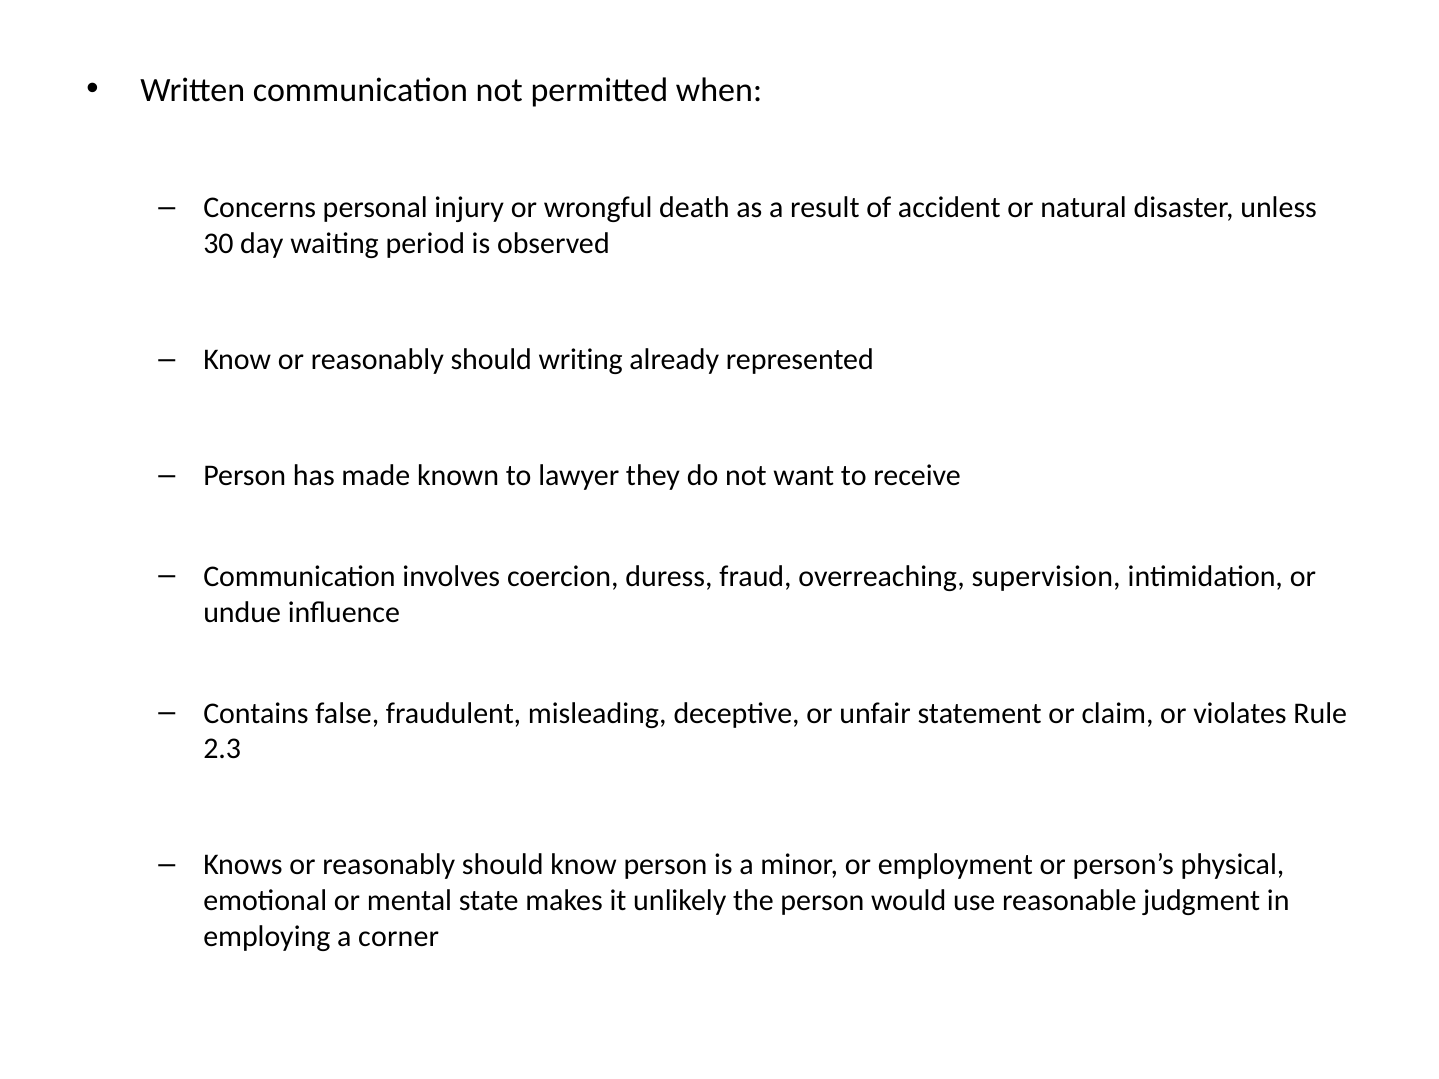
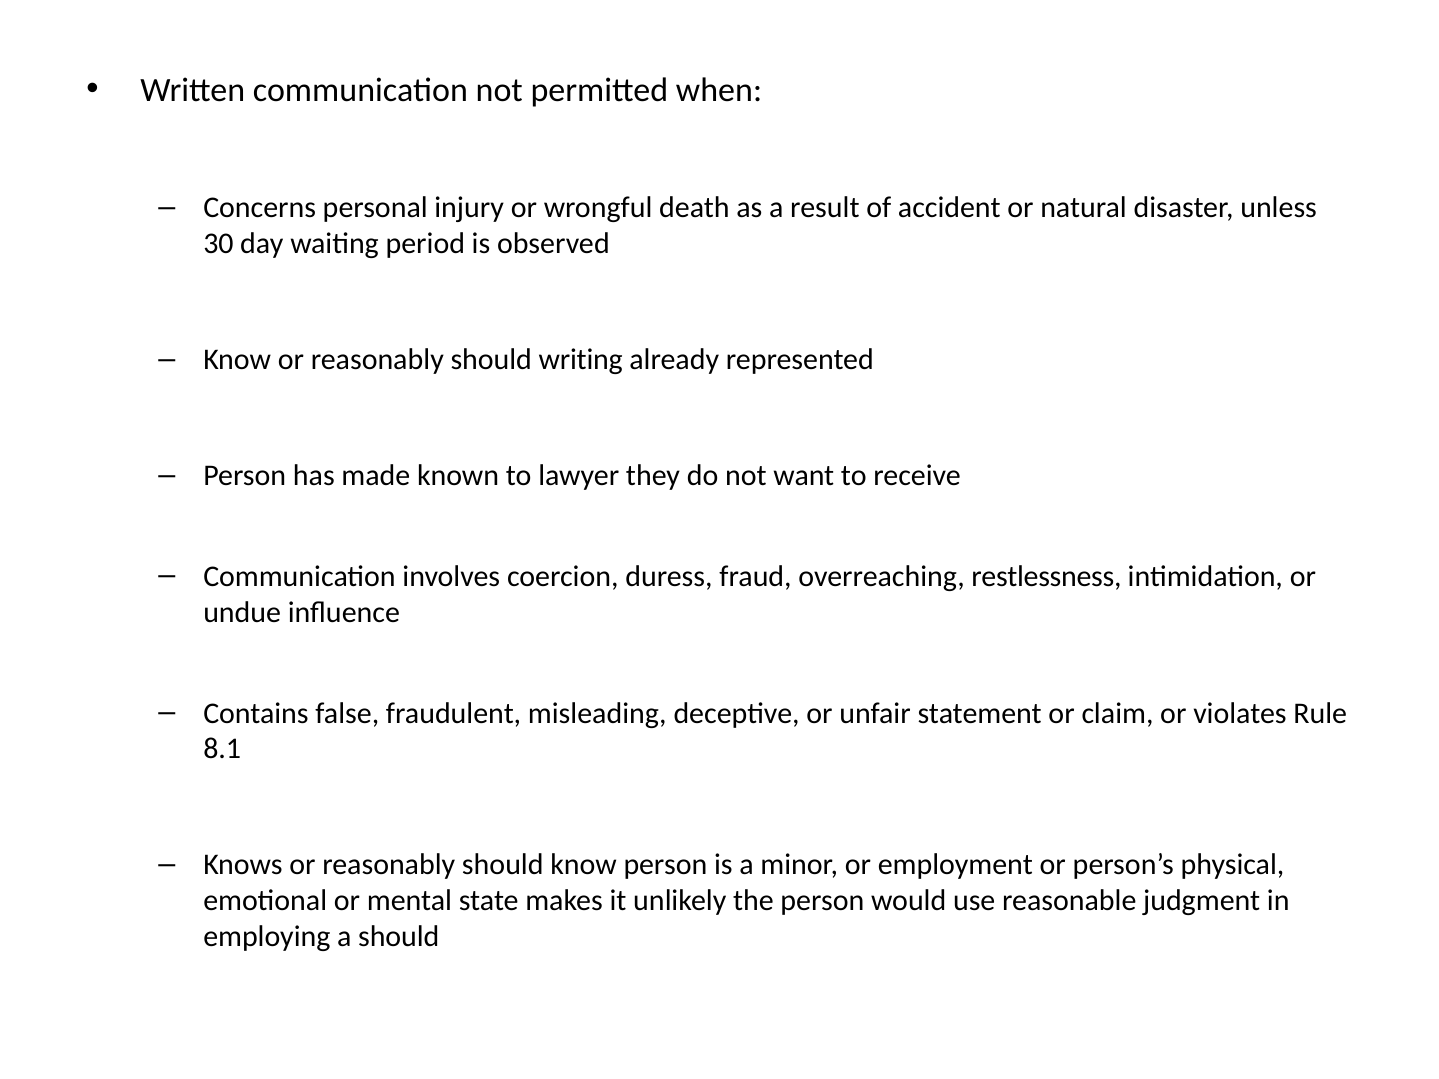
supervision: supervision -> restlessness
2.3: 2.3 -> 8.1
a corner: corner -> should
